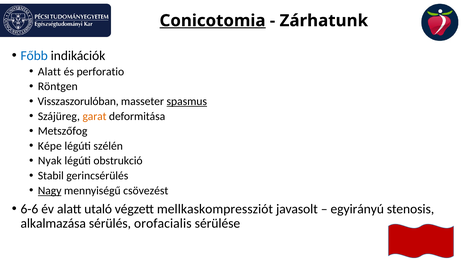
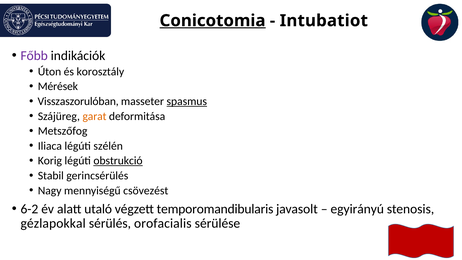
Zárhatunk: Zárhatunk -> Intubatiot
Főbb colour: blue -> purple
Alatt at (49, 72): Alatt -> Úton
perforatio: perforatio -> korosztály
Röntgen: Röntgen -> Mérések
Képe: Képe -> Iliaca
Nyak: Nyak -> Korig
obstrukció underline: none -> present
Nagy underline: present -> none
6-6: 6-6 -> 6-2
mellkaskompressziót: mellkaskompressziót -> temporomandibularis
alkalmazása: alkalmazása -> gézlapokkal
